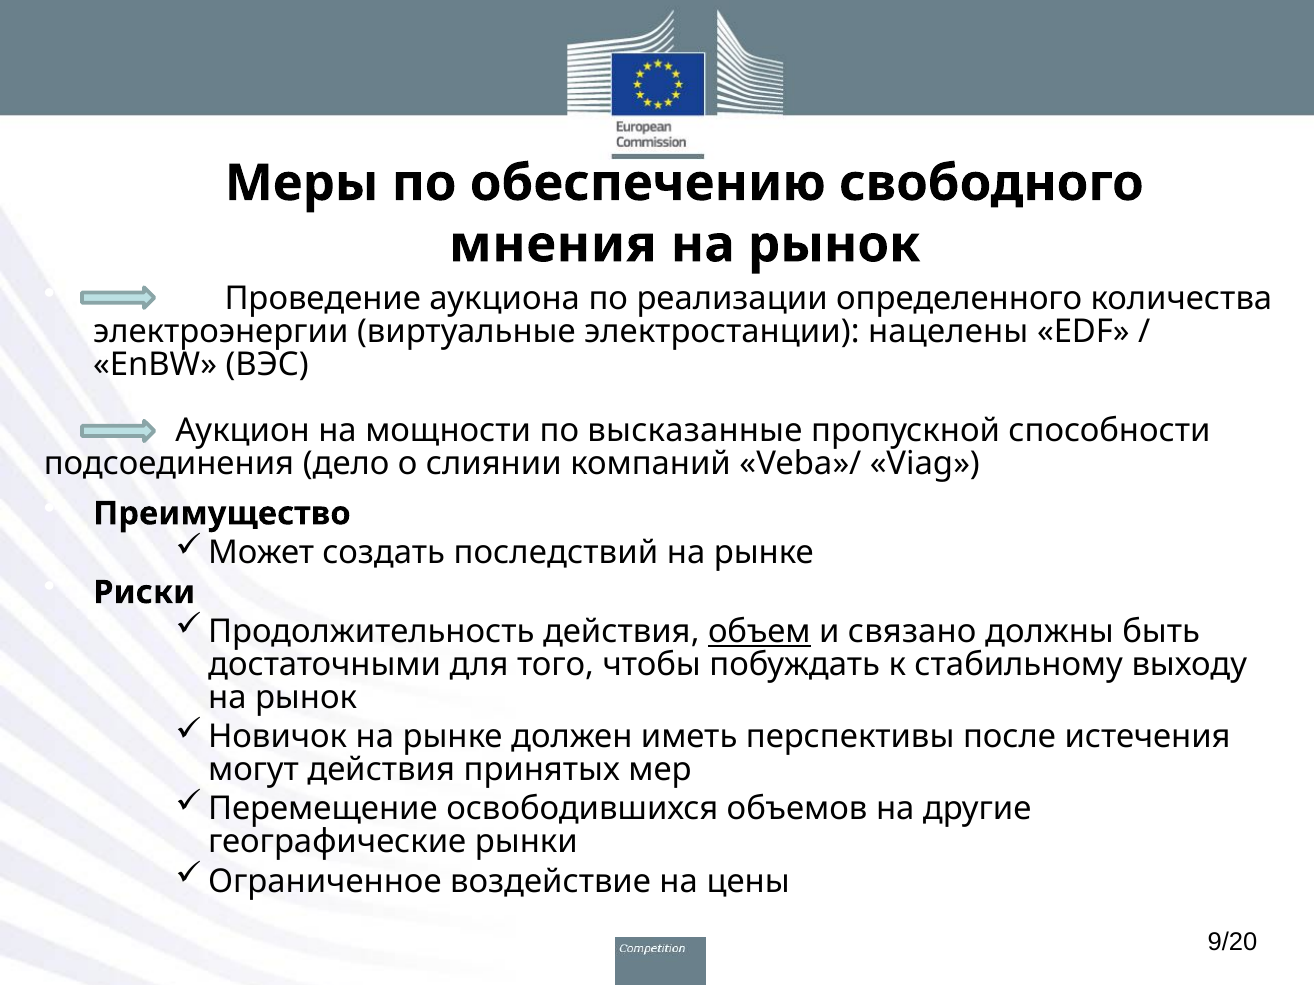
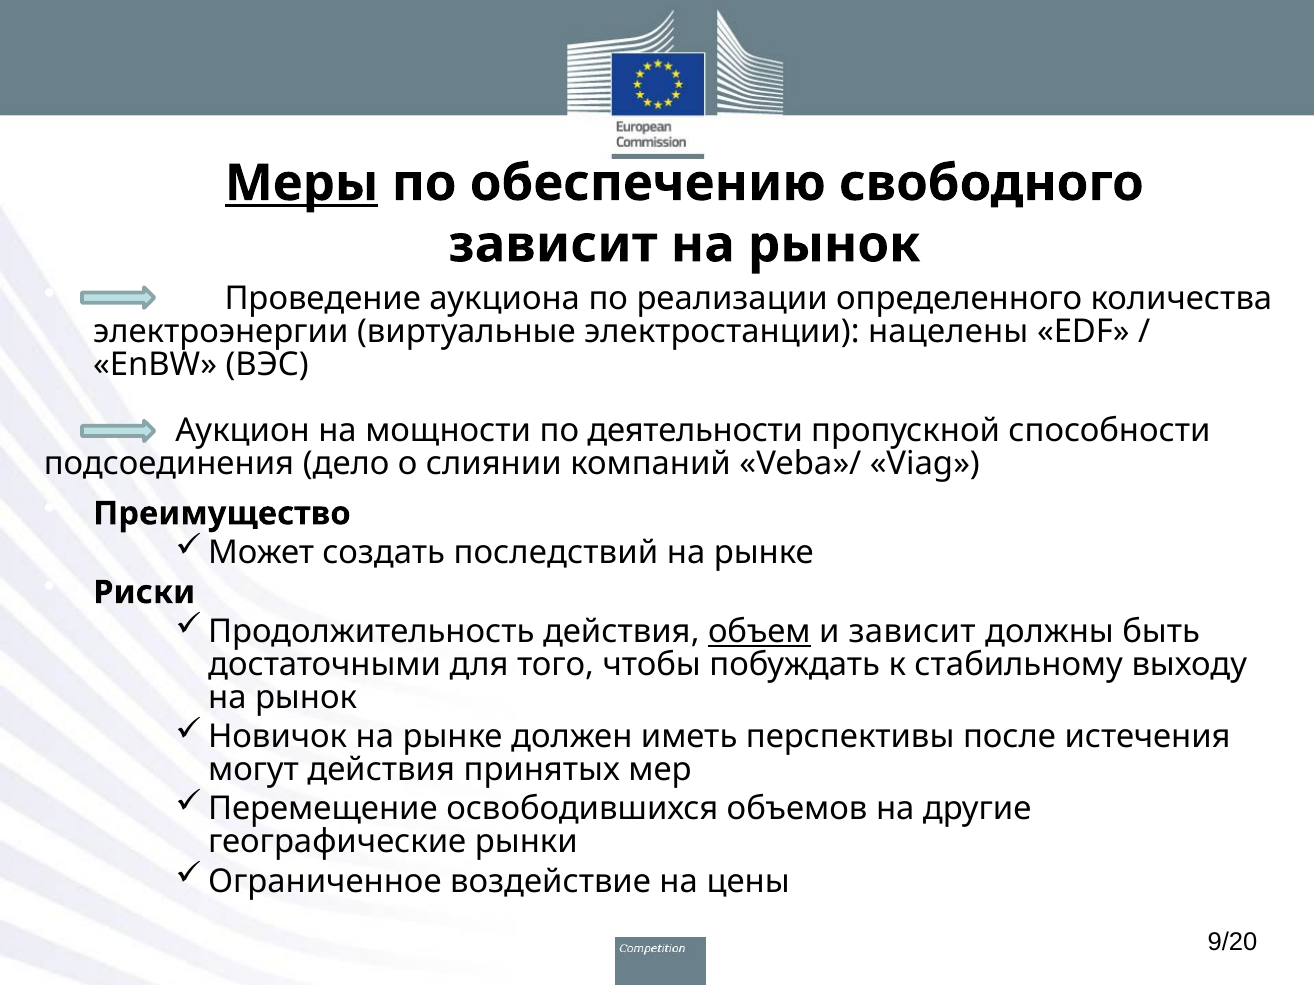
Меры underline: none -> present
мнения at (553, 245): мнения -> зависит
высказанные: высказанные -> деятельности
и связано: связано -> зависит
